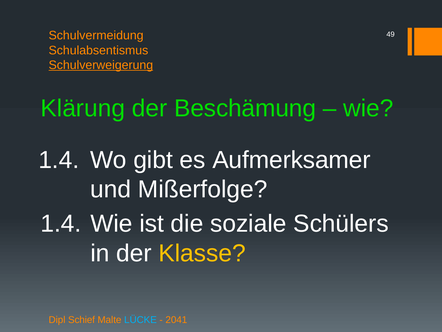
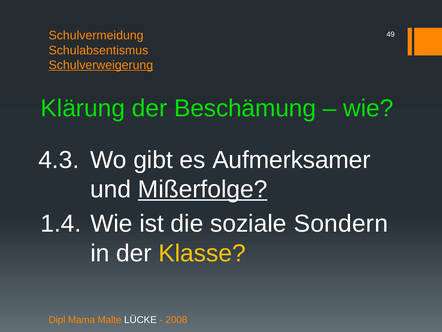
1.4 at (59, 160): 1.4 -> 4.3
Mißerfolge underline: none -> present
Schülers: Schülers -> Sondern
Schief: Schief -> Mama
LÜCKE colour: light blue -> white
2041: 2041 -> 2008
